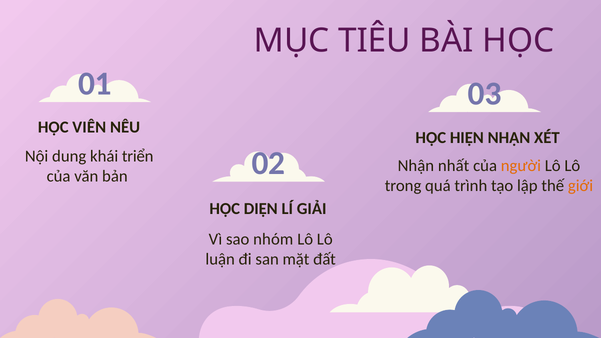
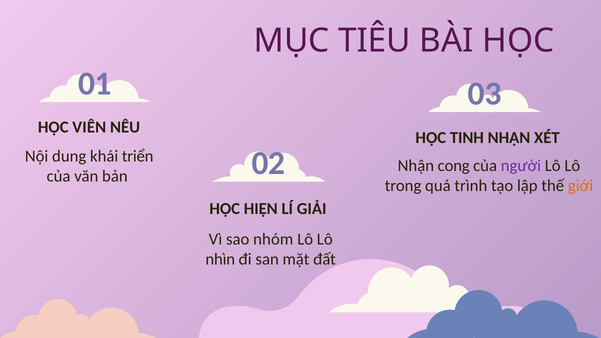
HIỆN: HIỆN -> TINH
nhất: nhất -> cong
người colour: orange -> purple
DIỆN: DIỆN -> HIỆN
luận: luận -> nhìn
